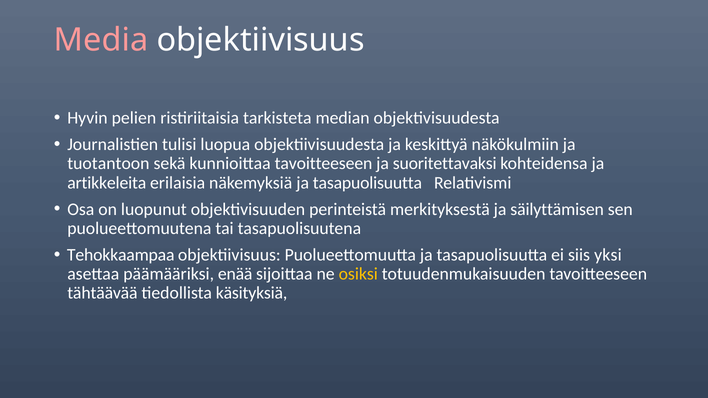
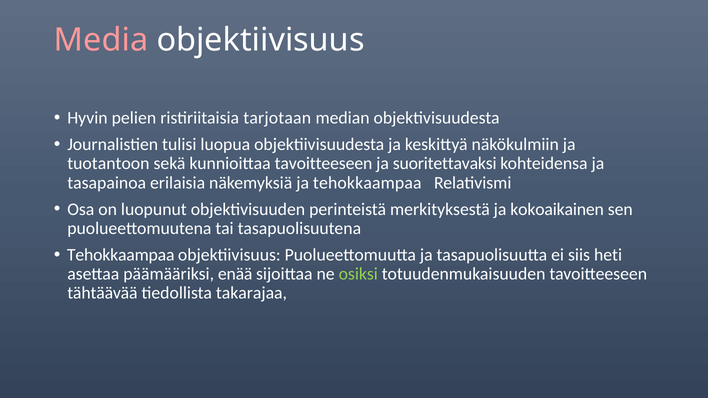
tarkisteta: tarkisteta -> tarjotaan
artikkeleita: artikkeleita -> tasapainoa
näkemyksiä ja tasapuolisuutta: tasapuolisuutta -> tehokkaampaa
säilyttämisen: säilyttämisen -> kokoaikainen
yksi: yksi -> heti
osiksi colour: yellow -> light green
käsityksiä: käsityksiä -> takarajaa
